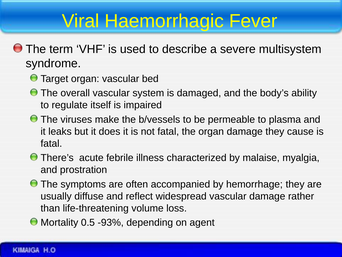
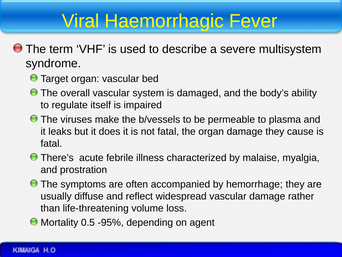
-93%: -93% -> -95%
